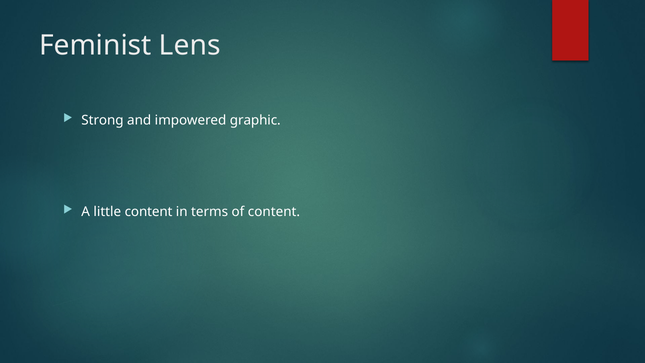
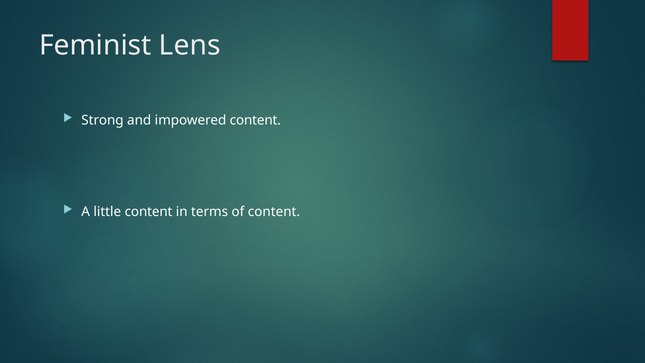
impowered graphic: graphic -> content
